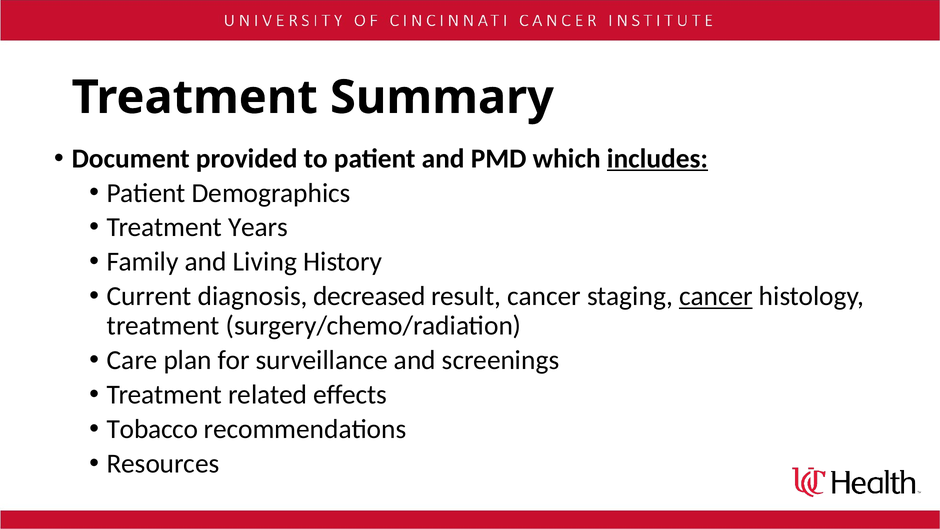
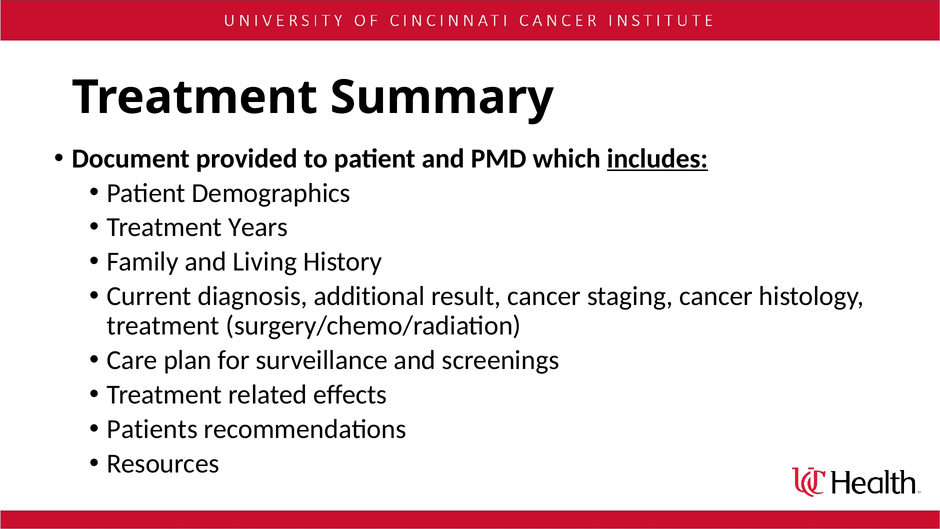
decreased: decreased -> additional
cancer at (716, 296) underline: present -> none
Tobacco: Tobacco -> Patients
